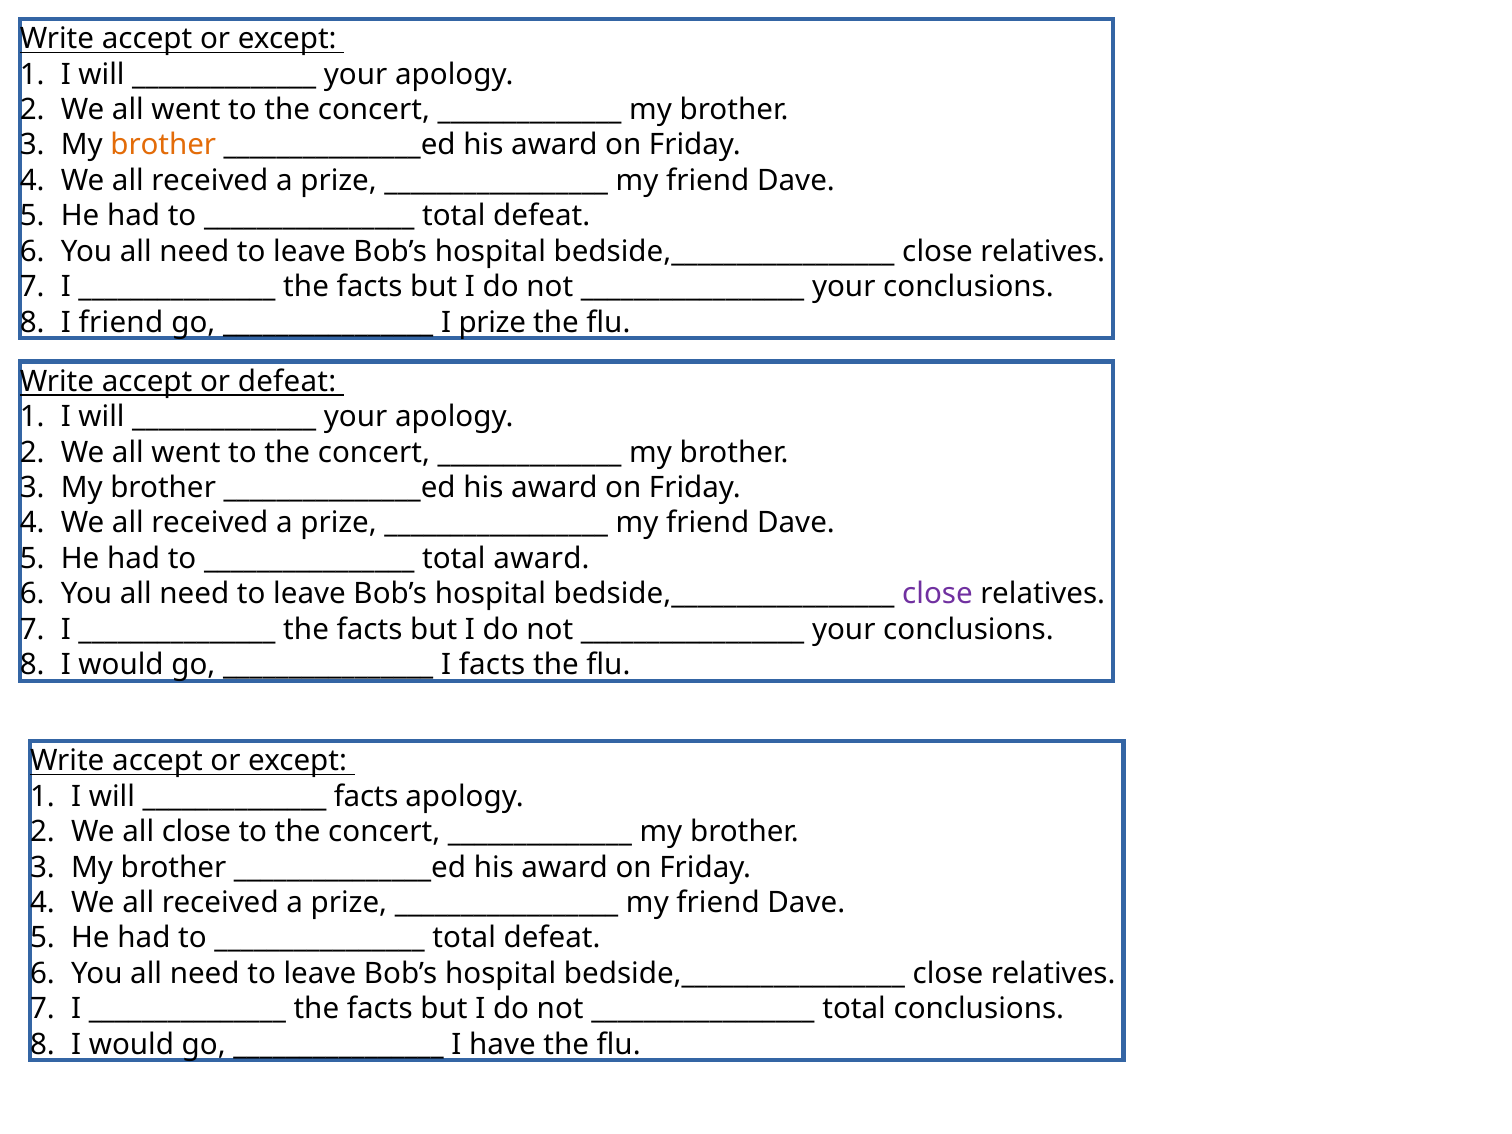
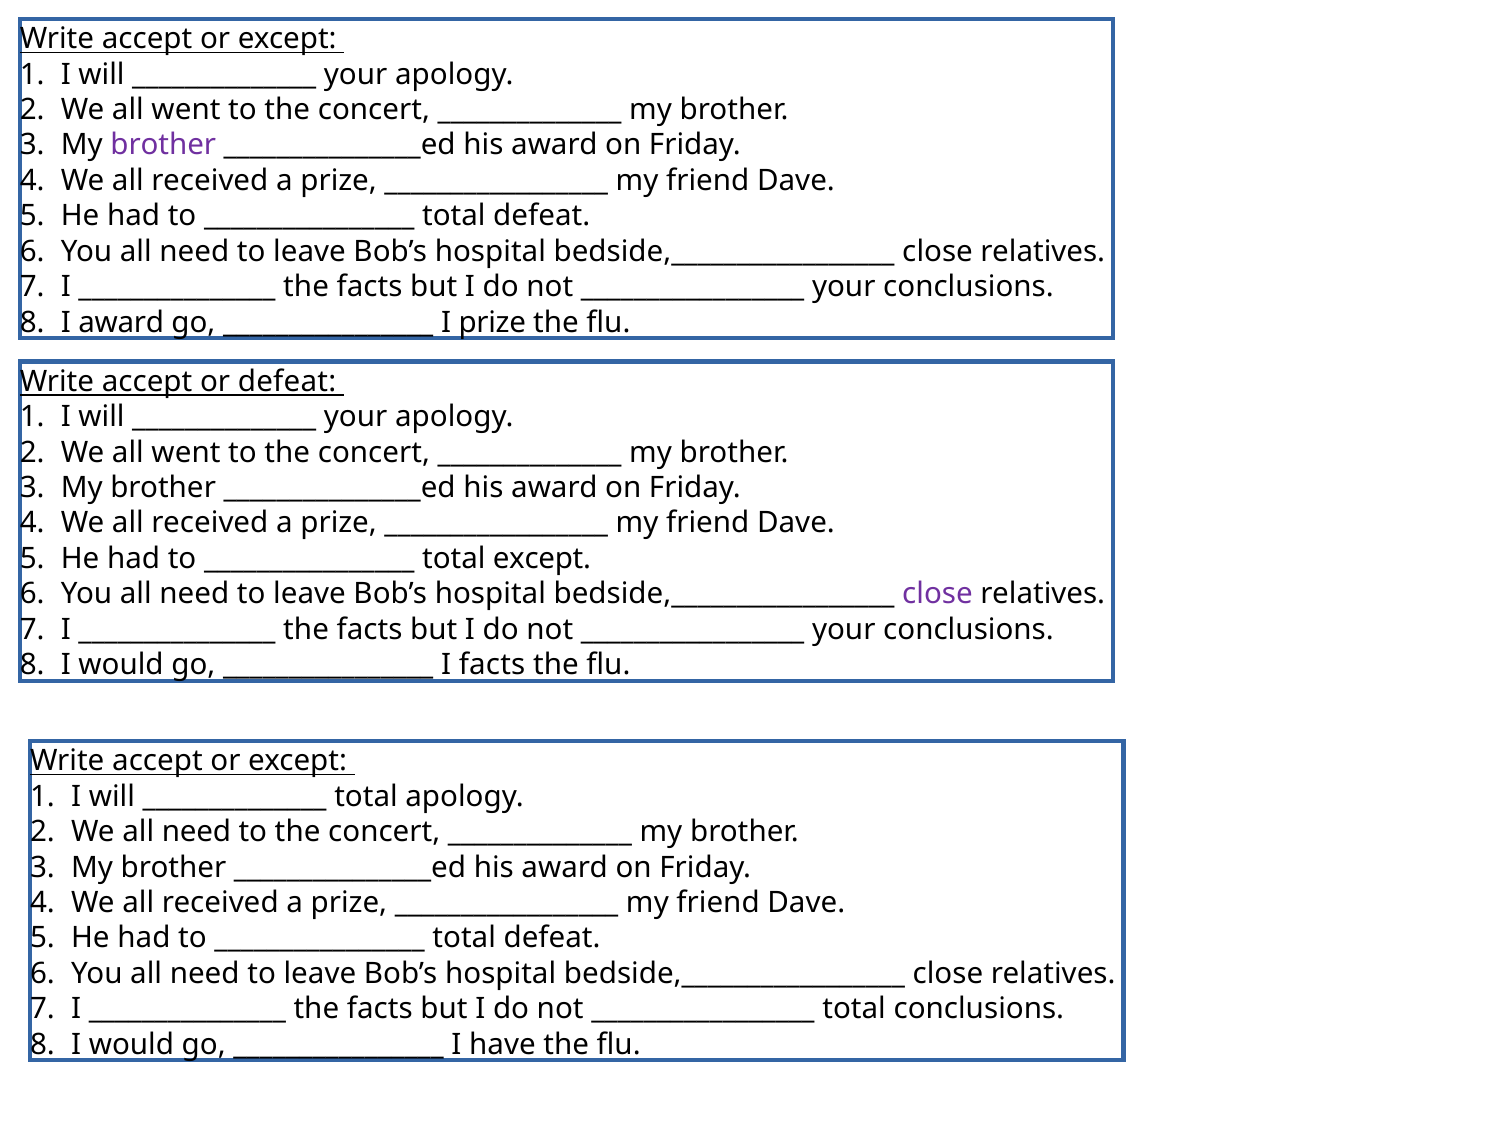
brother at (163, 145) colour: orange -> purple
I friend: friend -> award
total award: award -> except
facts at (366, 796): facts -> total
We all close: close -> need
